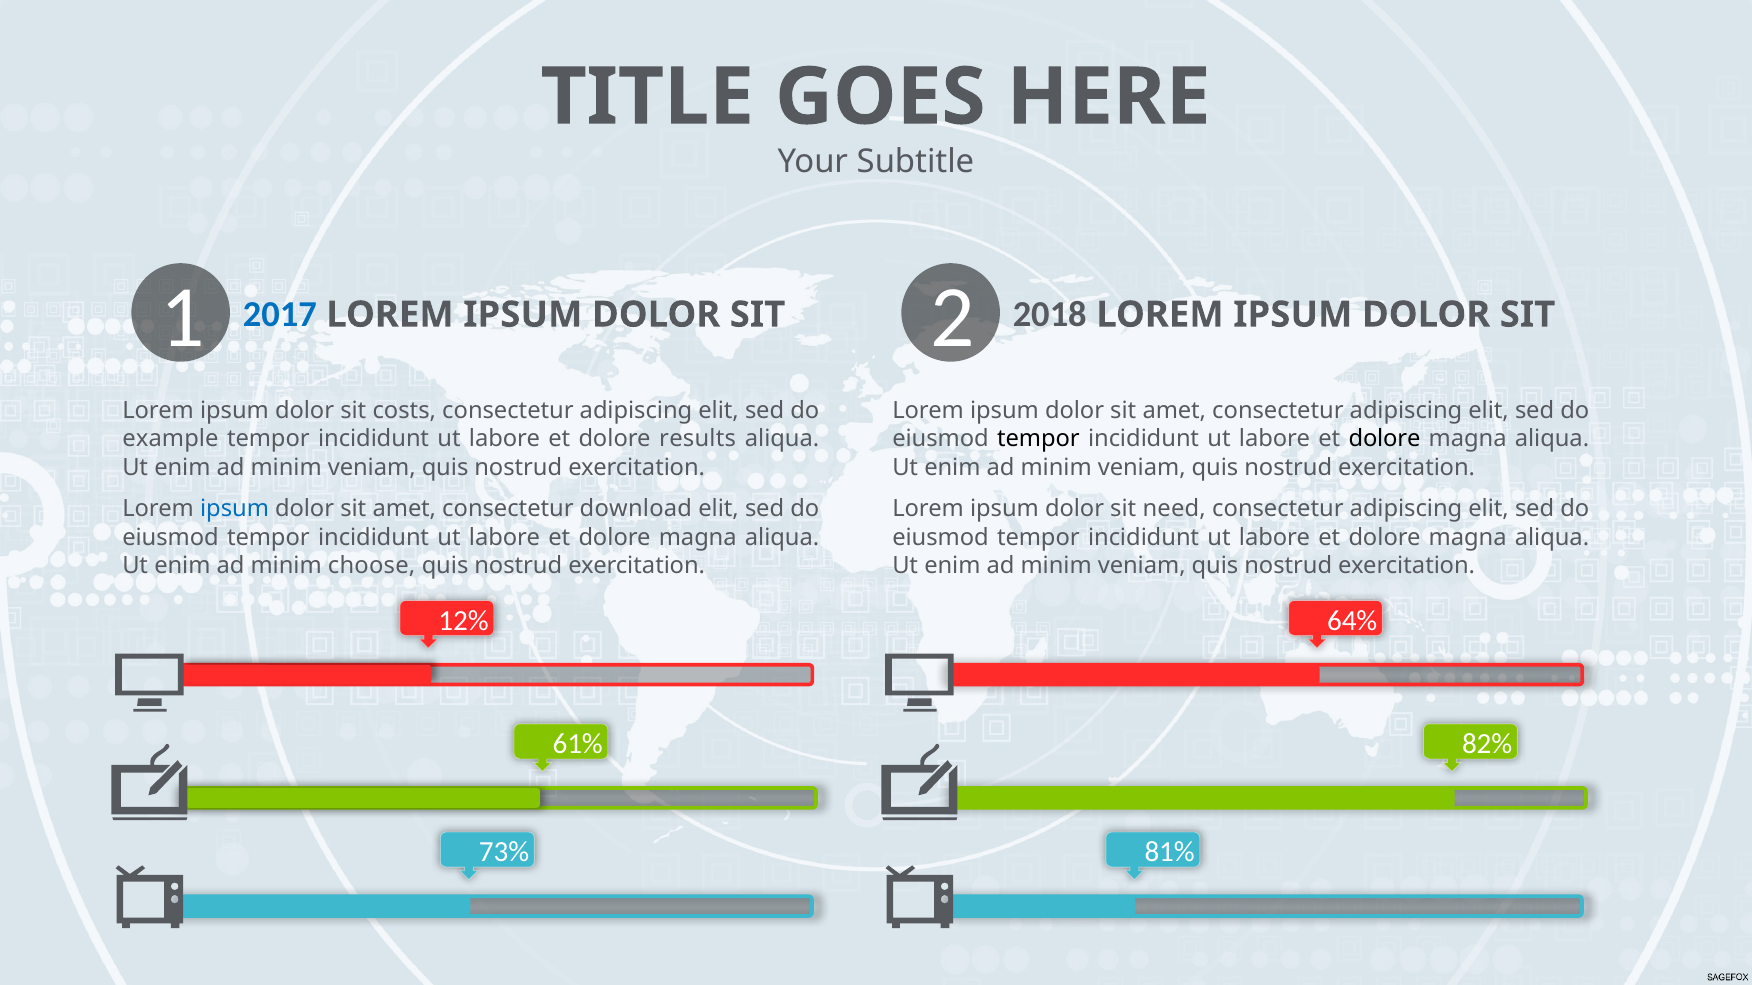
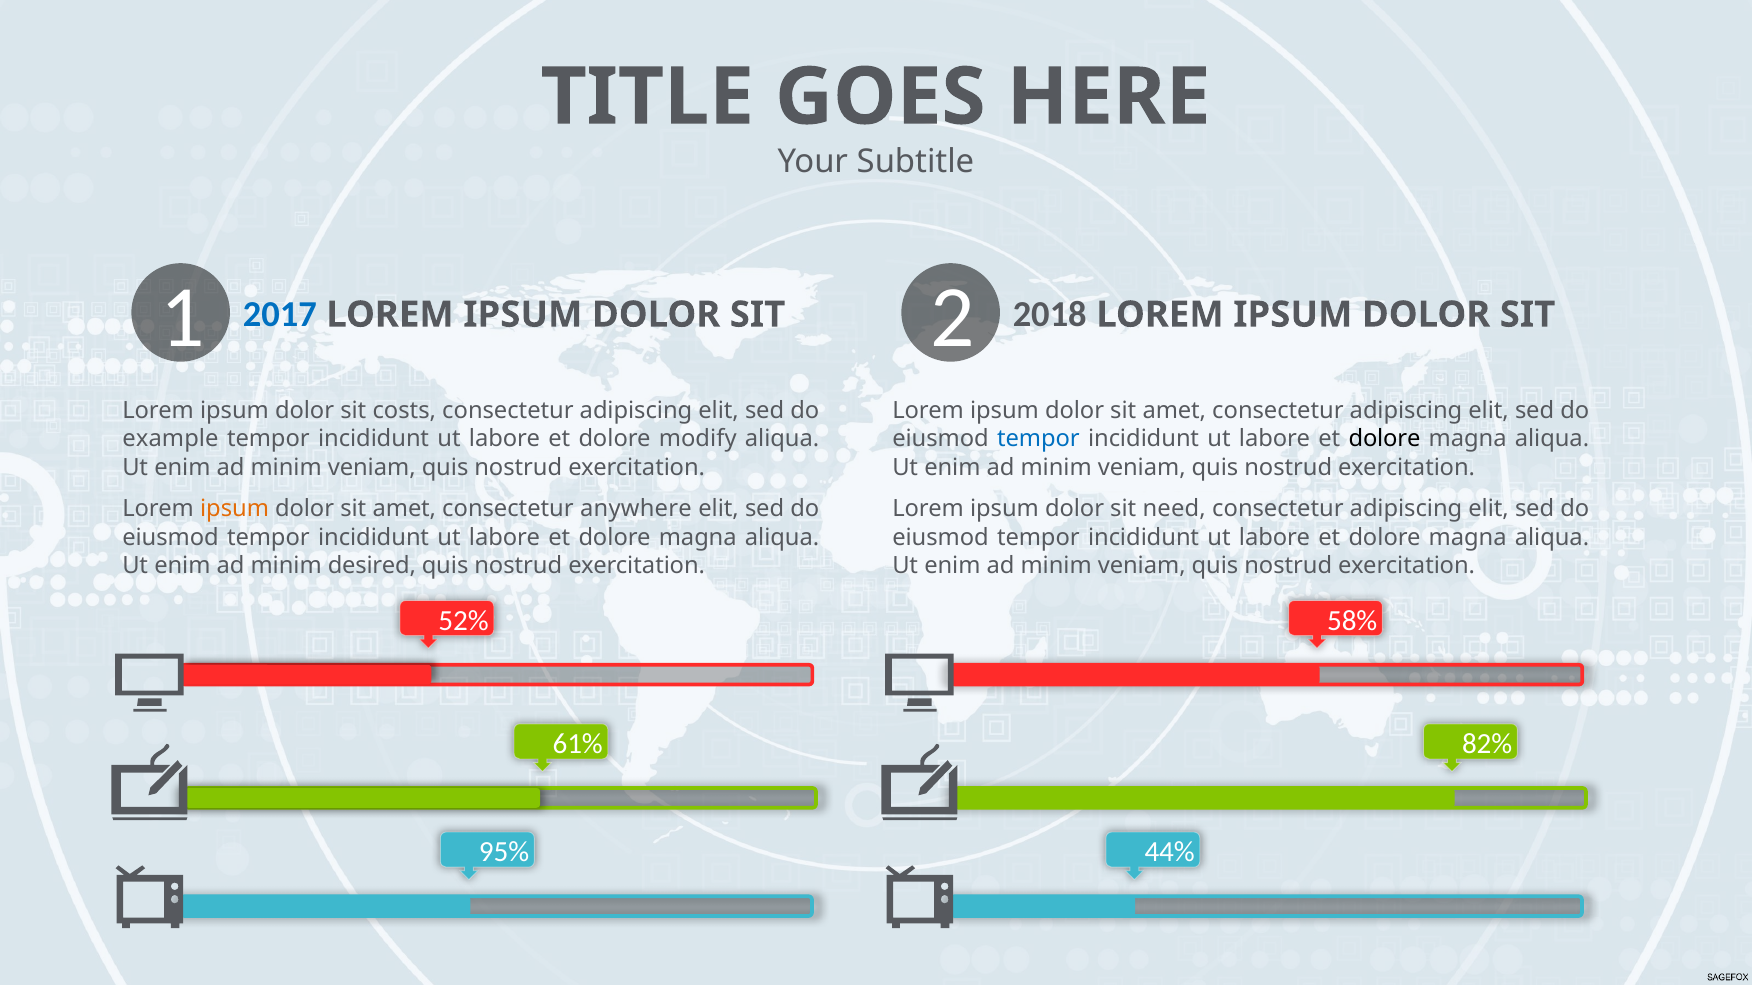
results: results -> modify
tempor at (1038, 439) colour: black -> blue
ipsum at (235, 509) colour: blue -> orange
download: download -> anywhere
choose: choose -> desired
12%: 12% -> 52%
64%: 64% -> 58%
73%: 73% -> 95%
81%: 81% -> 44%
